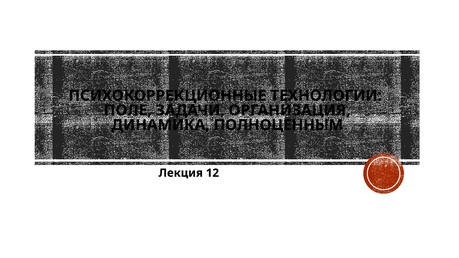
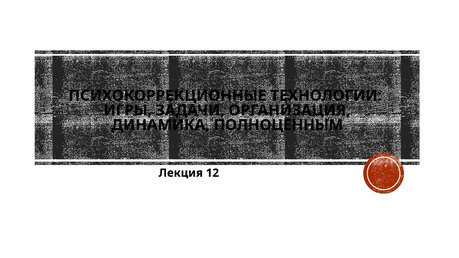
ПОЛЕ: ПОЛЕ -> ИГРЫ
